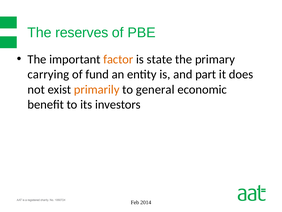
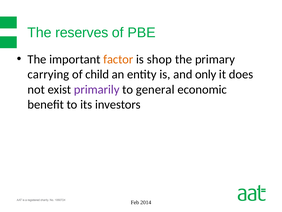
state: state -> shop
fund: fund -> child
part: part -> only
primarily colour: orange -> purple
